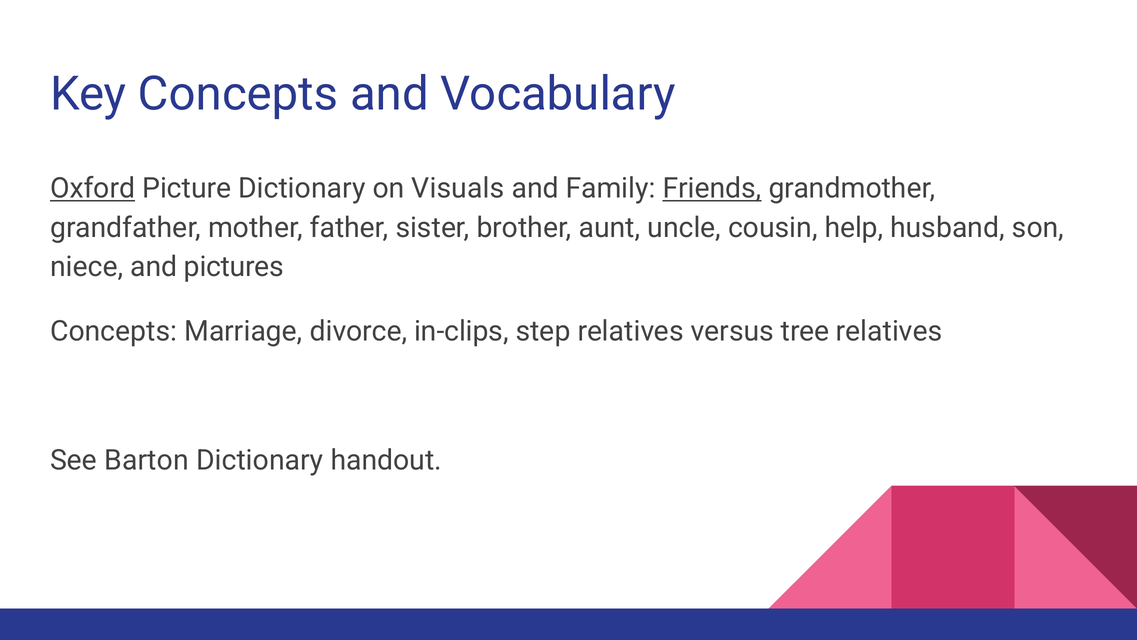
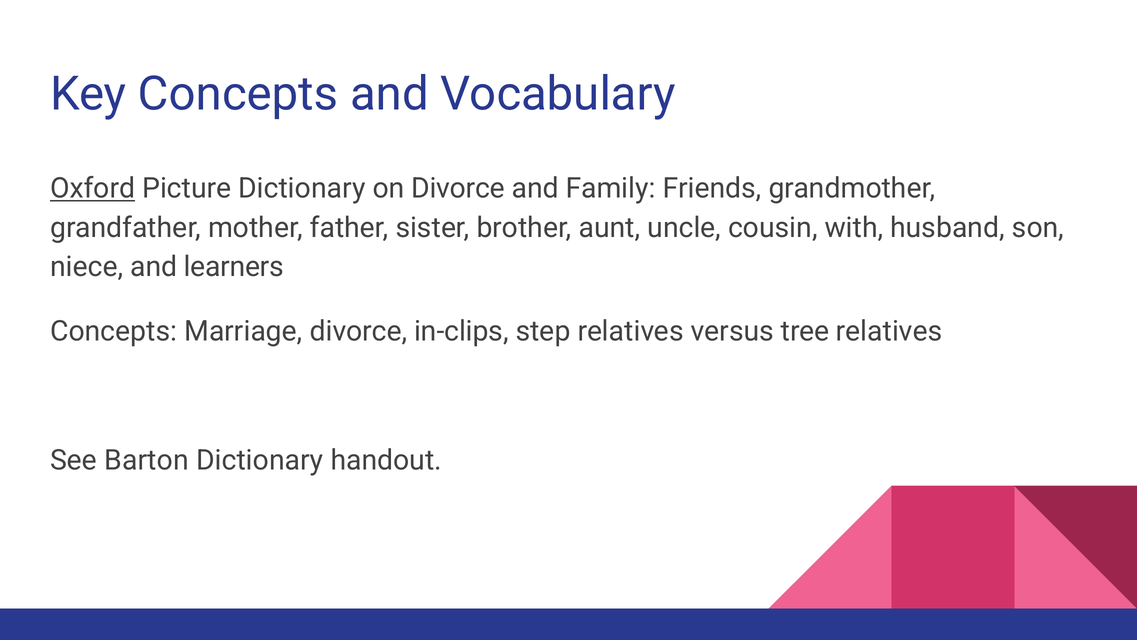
on Visuals: Visuals -> Divorce
Friends underline: present -> none
help: help -> with
pictures: pictures -> learners
